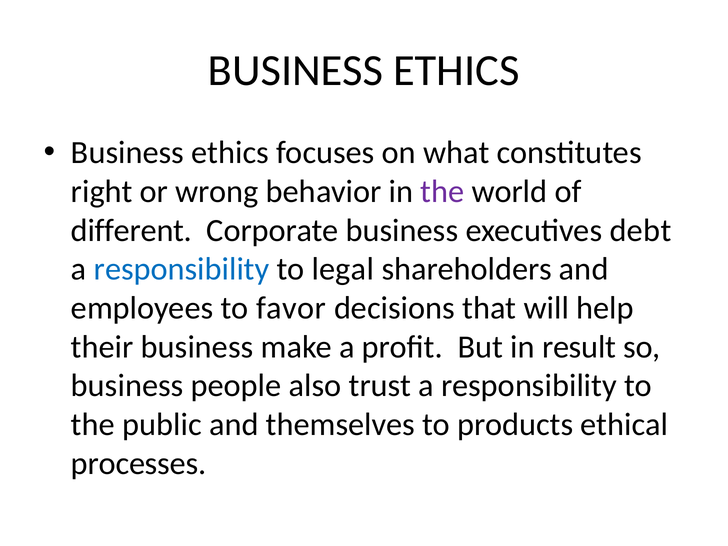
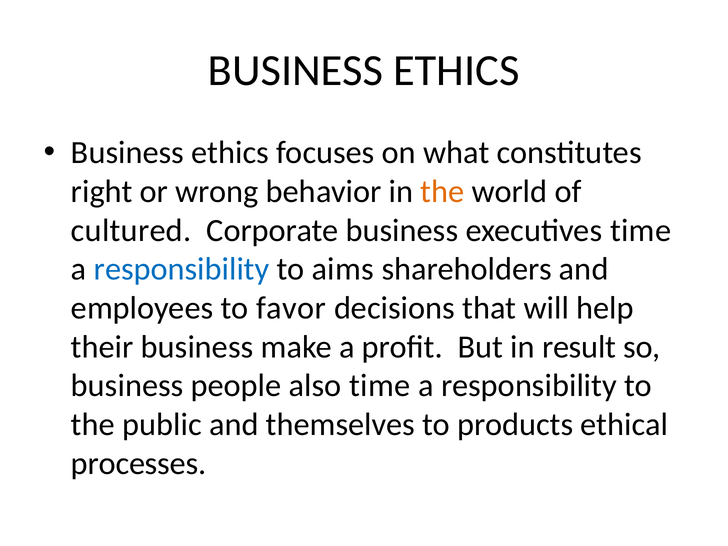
the at (442, 192) colour: purple -> orange
different: different -> cultured
executives debt: debt -> time
legal: legal -> aims
also trust: trust -> time
